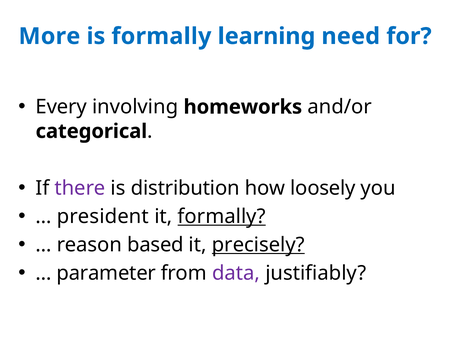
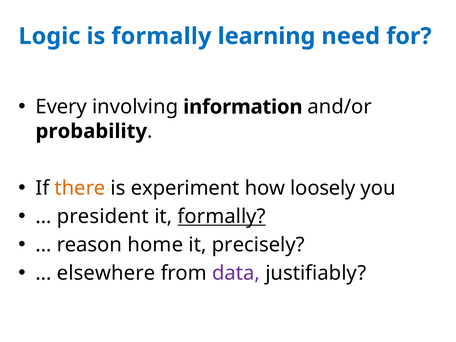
More: More -> Logic
homeworks: homeworks -> information
categorical: categorical -> probability
there colour: purple -> orange
distribution: distribution -> experiment
based: based -> home
precisely underline: present -> none
parameter: parameter -> elsewhere
